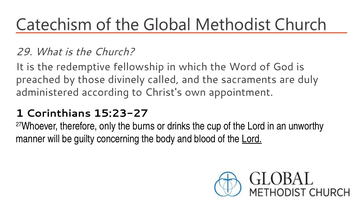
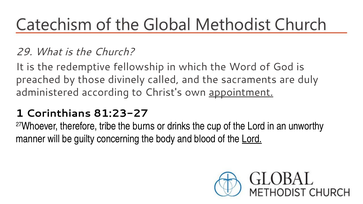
appointment underline: none -> present
15:23-27: 15:23-27 -> 81:23-27
only: only -> tribe
